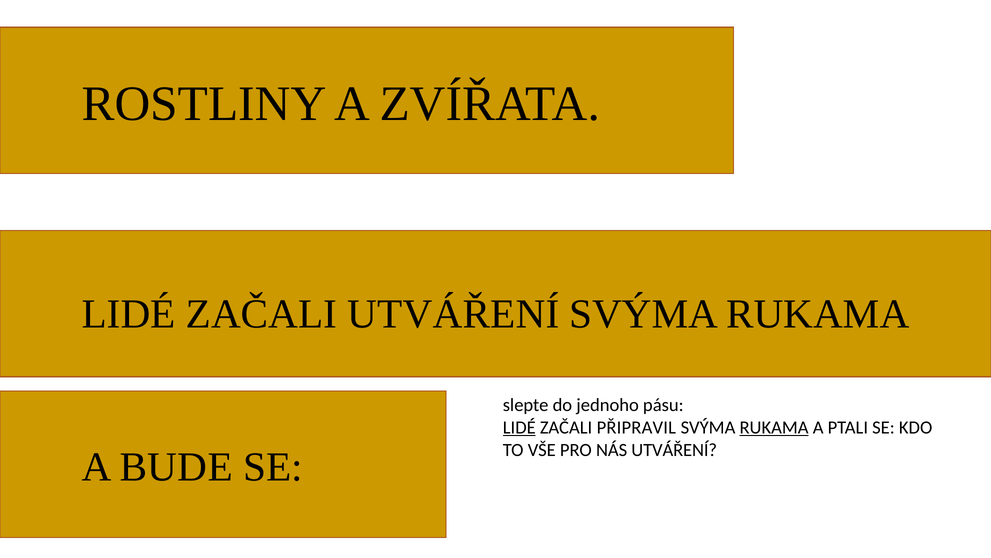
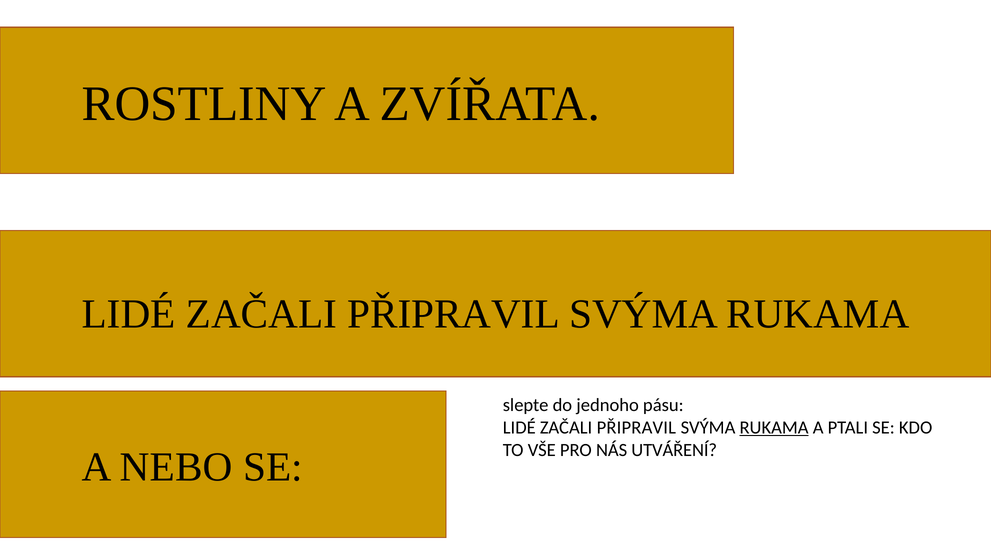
UTVÁŘENÍ at (453, 314): UTVÁŘENÍ -> PŘIPRAVIL
LIDÉ at (519, 427) underline: present -> none
BUDE: BUDE -> NEBO
